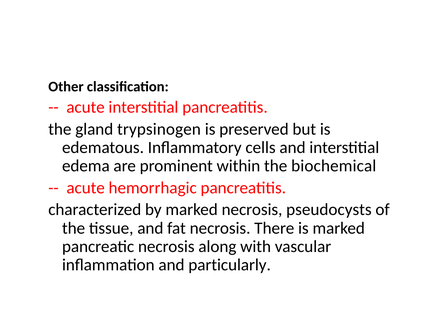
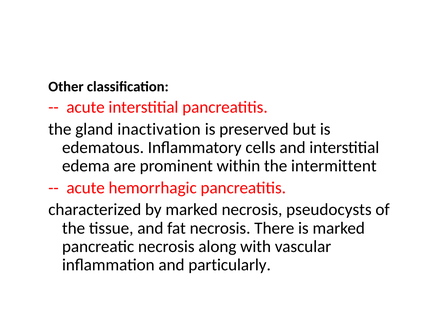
trypsinogen: trypsinogen -> inactivation
biochemical: biochemical -> intermittent
